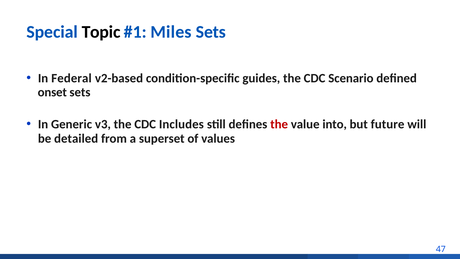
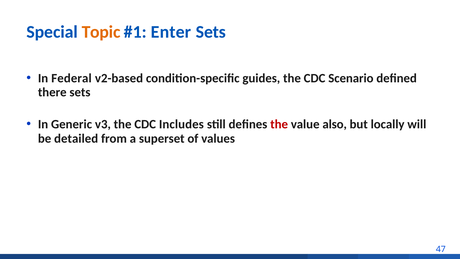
Topic colour: black -> orange
Miles: Miles -> Enter
onset: onset -> there
into: into -> also
future: future -> locally
